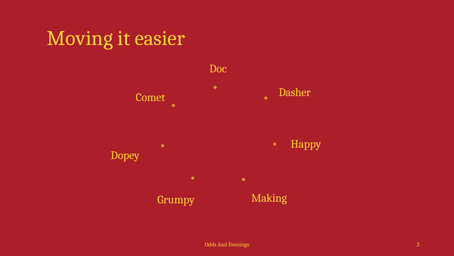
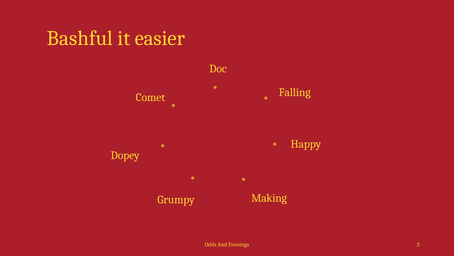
Moving: Moving -> Bashful
Dasher: Dasher -> Falling
